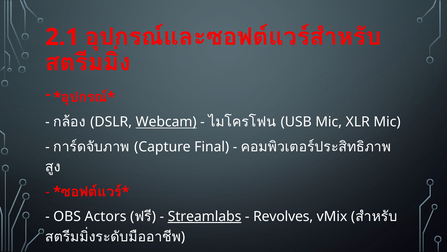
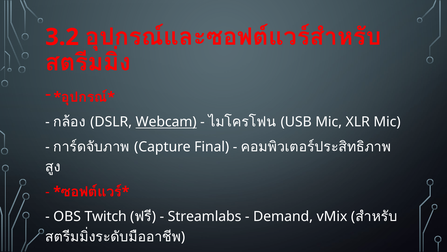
2.1: 2.1 -> 3.2
Actors: Actors -> Twitch
Streamlabs underline: present -> none
Revolves: Revolves -> Demand
